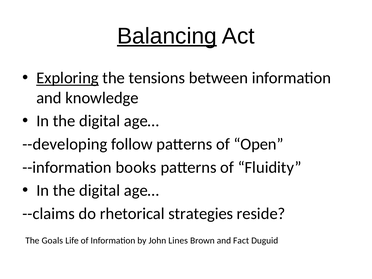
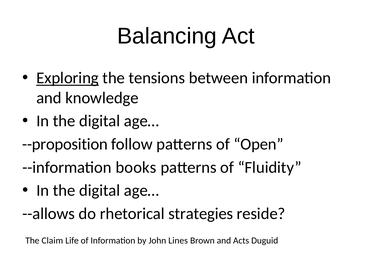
Balancing underline: present -> none
--developing: --developing -> --proposition
--claims: --claims -> --allows
Goals: Goals -> Claim
Fact: Fact -> Acts
